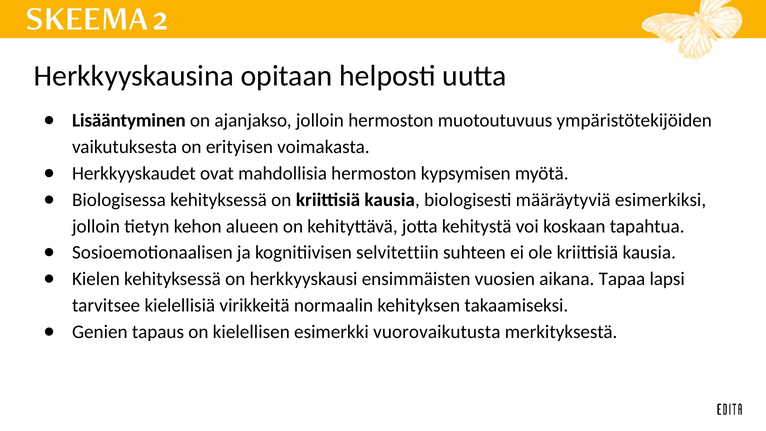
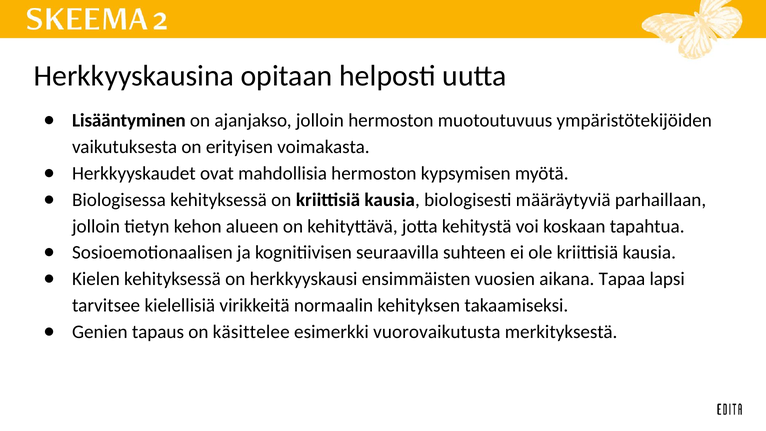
esimerkiksi: esimerkiksi -> parhaillaan
selvitettiin: selvitettiin -> seuraavilla
kielellisen: kielellisen -> käsittelee
